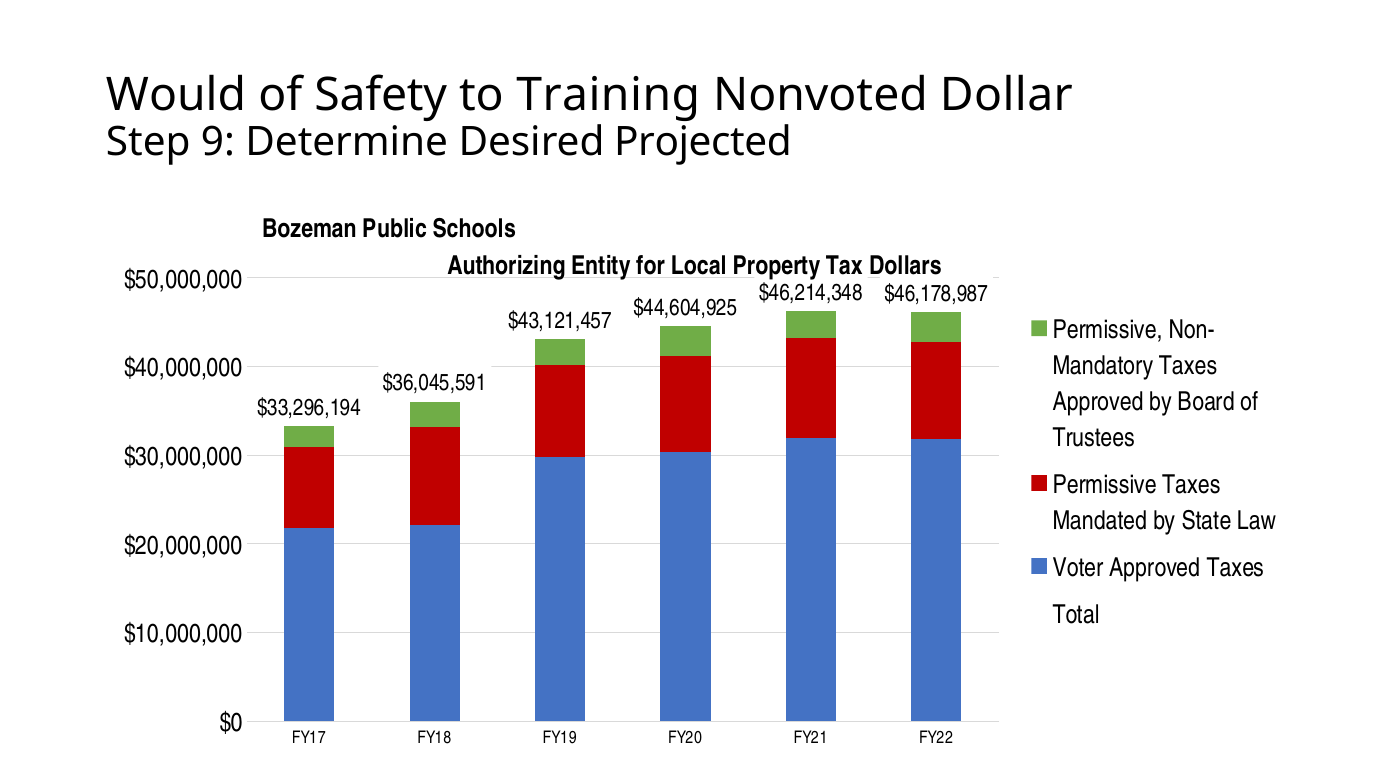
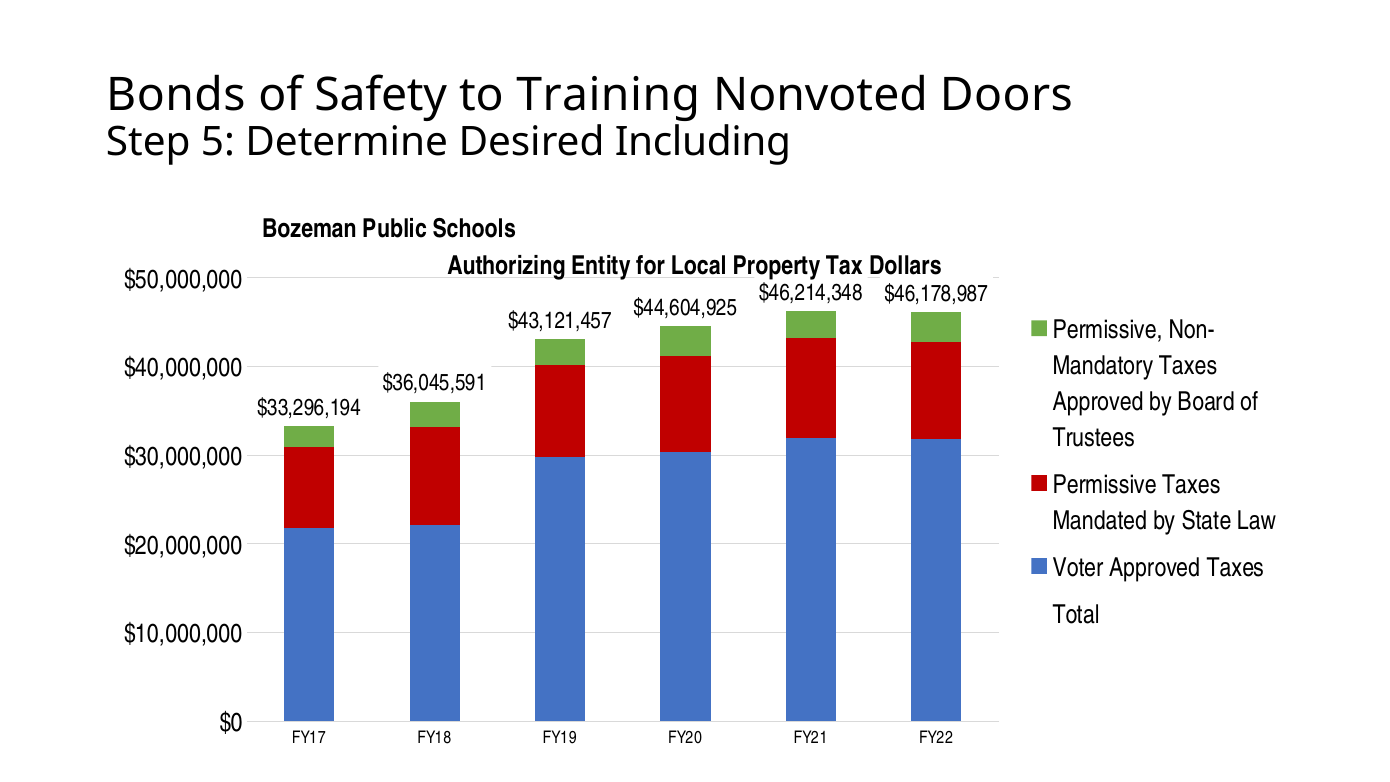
Would: Would -> Bonds
Dollar: Dollar -> Doors
9: 9 -> 5
Projected: Projected -> Including
